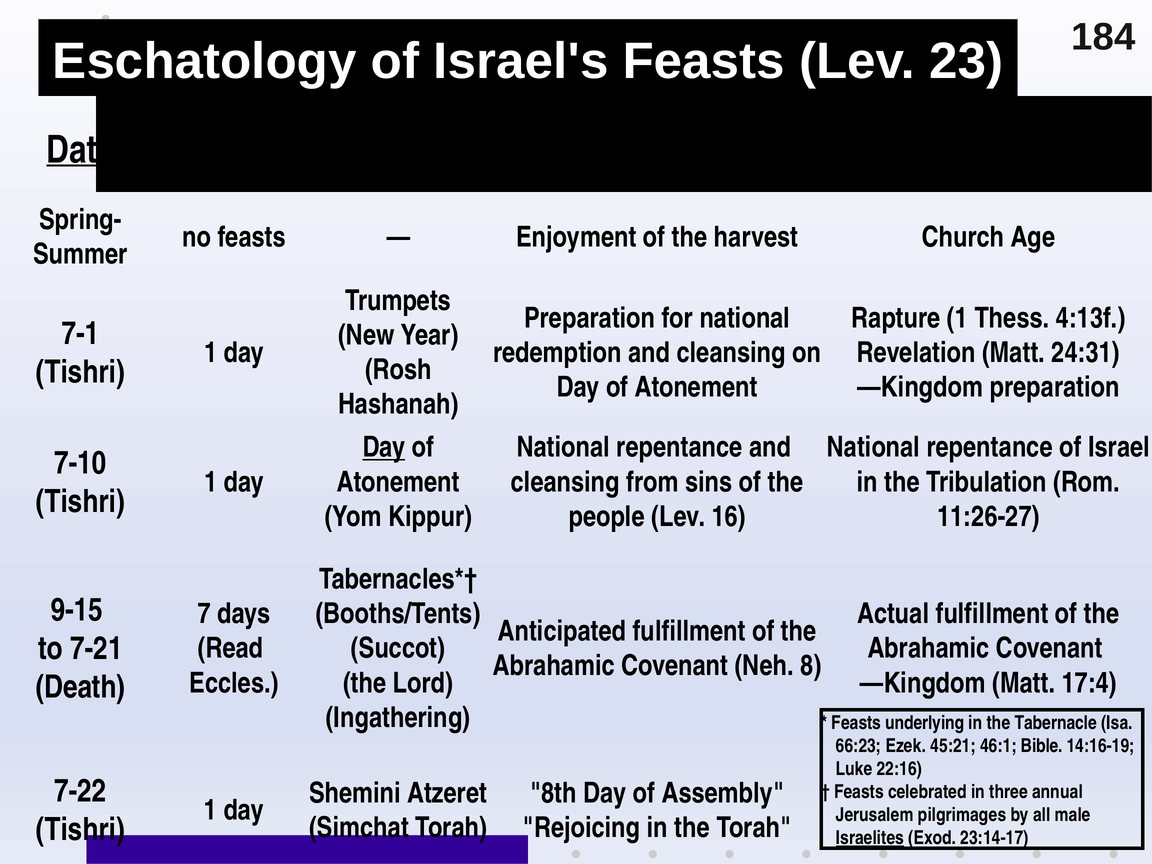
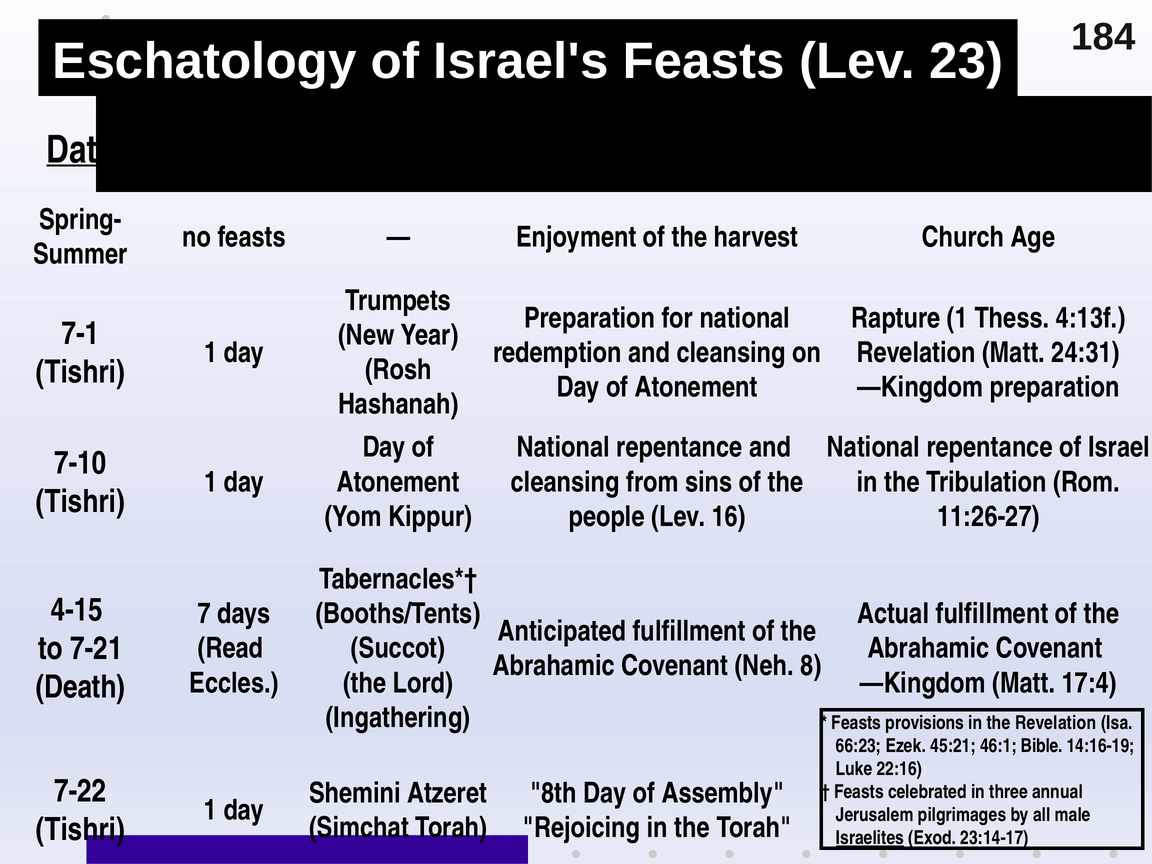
Day at (384, 447) underline: present -> none
9-15: 9-15 -> 4-15
underlying: underlying -> provisions
the Tabernacle: Tabernacle -> Revelation
